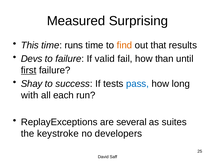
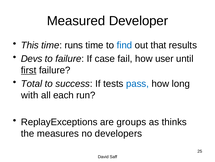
Surprising: Surprising -> Developer
find colour: orange -> blue
valid: valid -> case
than: than -> user
Shay: Shay -> Total
several: several -> groups
suites: suites -> thinks
keystroke: keystroke -> measures
